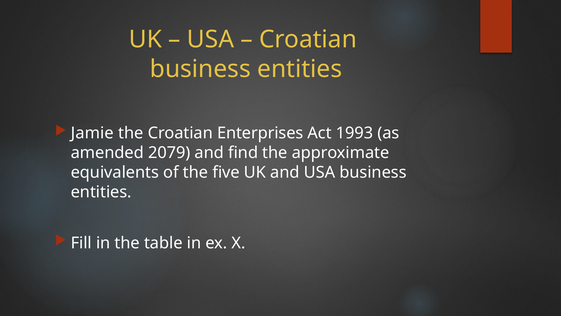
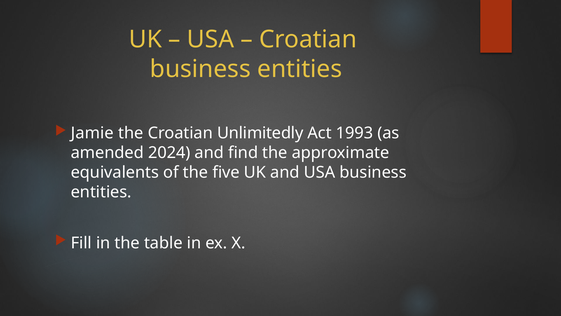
Enterprises: Enterprises -> Unlimitedly
2079: 2079 -> 2024
